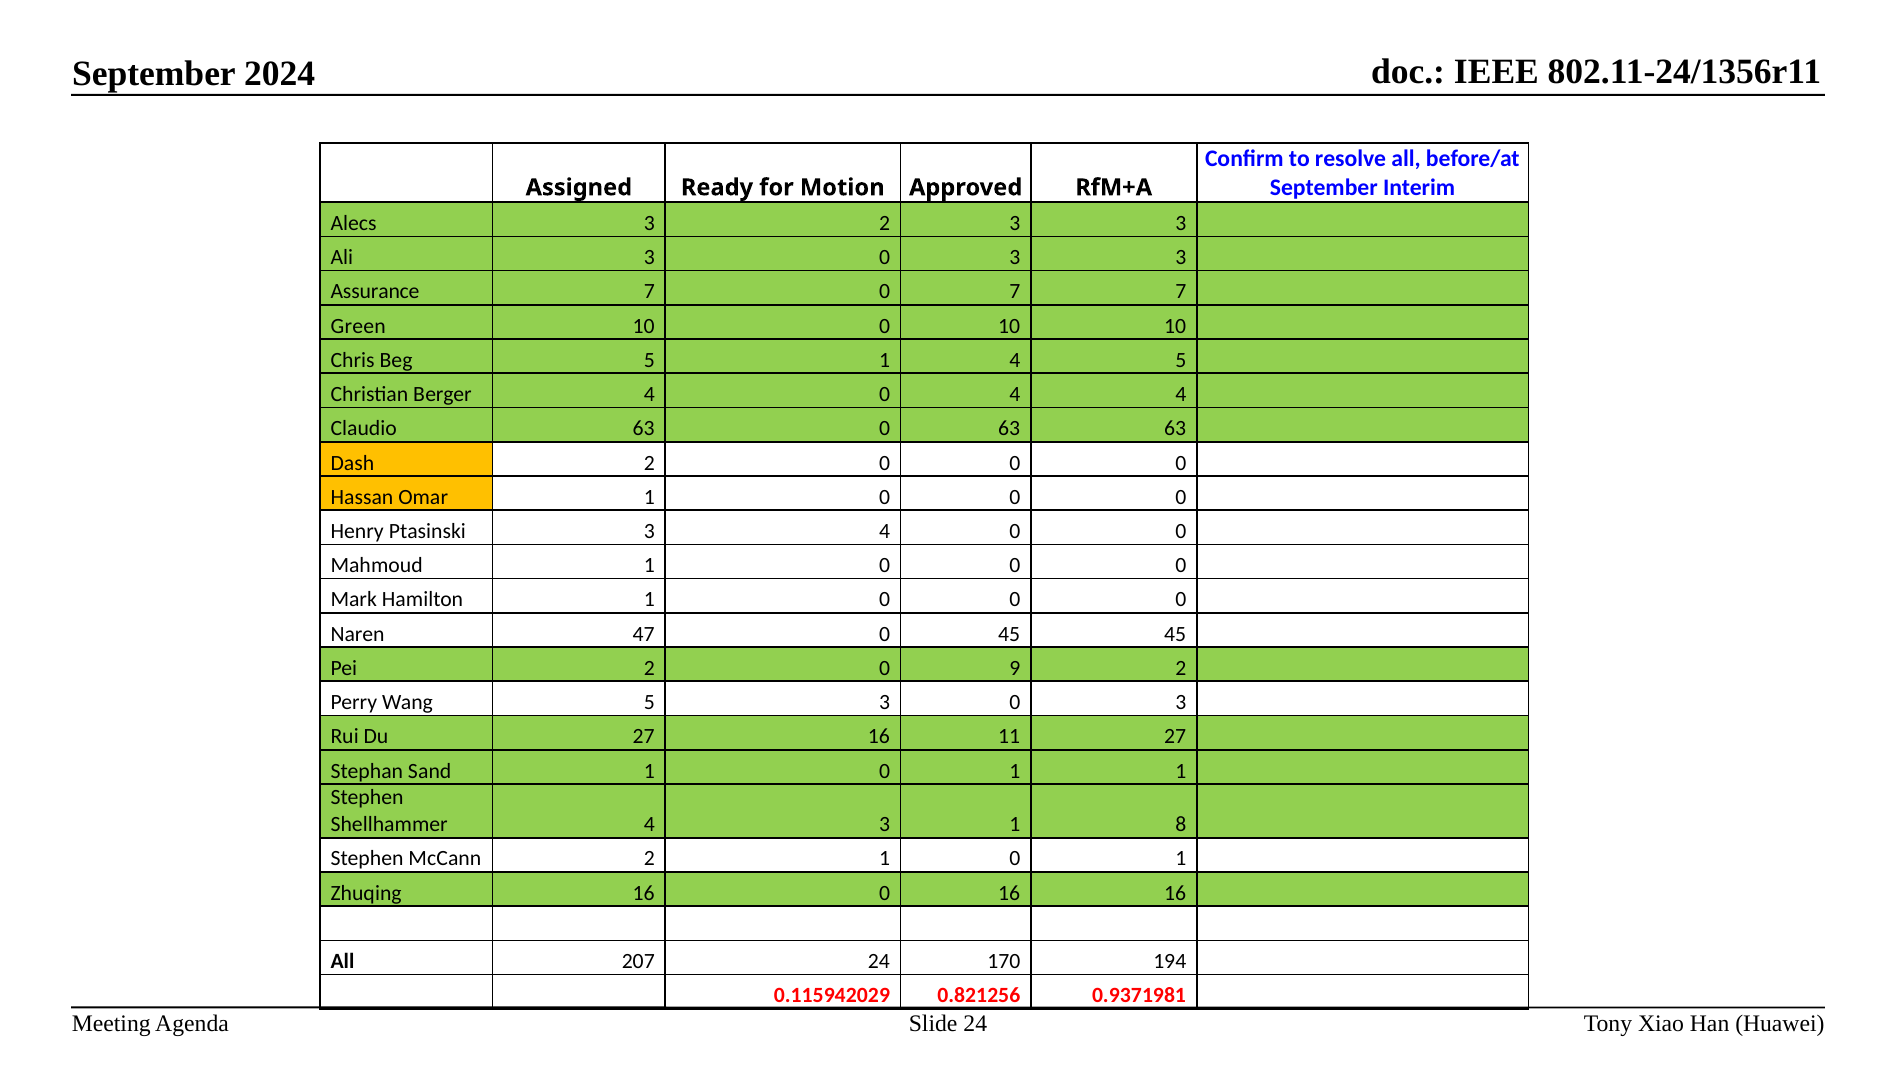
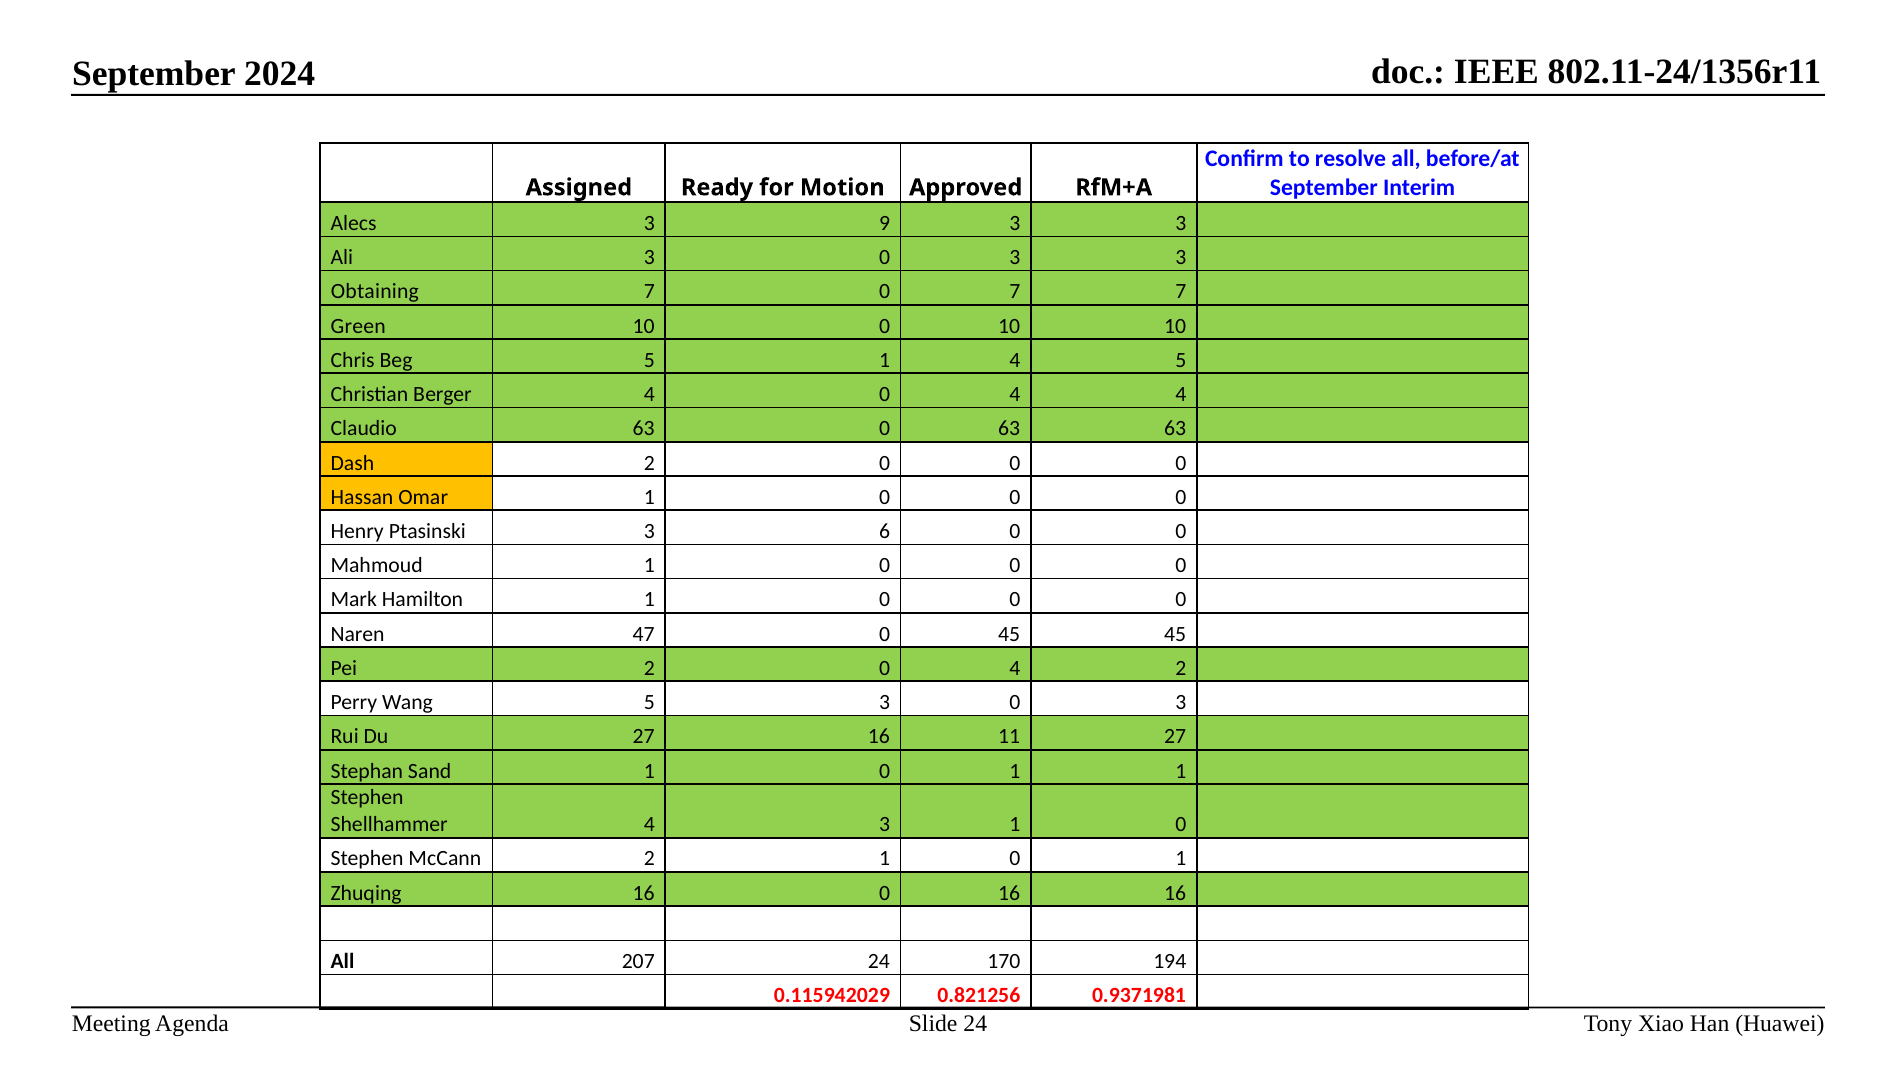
3 2: 2 -> 9
Assurance: Assurance -> Obtaining
3 4: 4 -> 6
2 0 9: 9 -> 4
3 1 8: 8 -> 0
